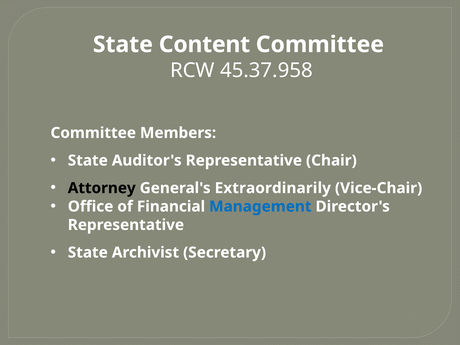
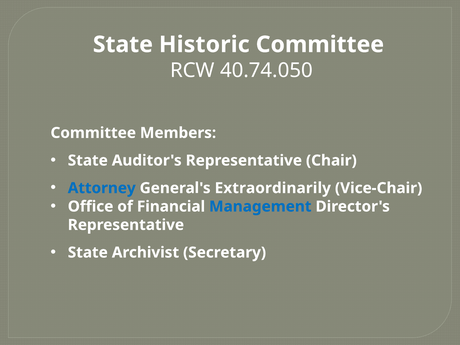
Content: Content -> Historic
45.37.958: 45.37.958 -> 40.74.050
Attorney colour: black -> blue
